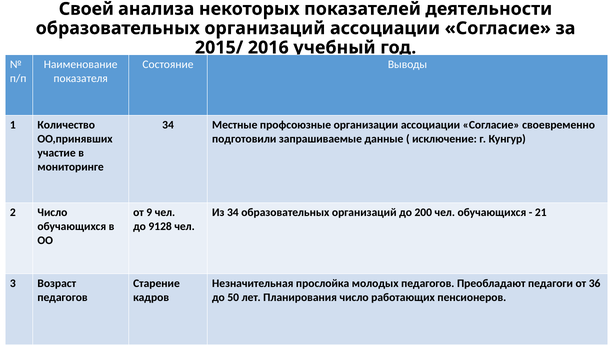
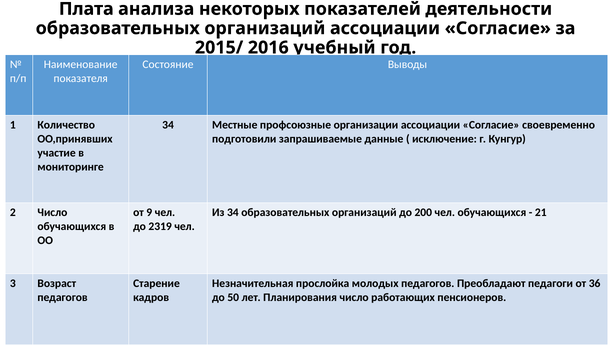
Своей: Своей -> Плата
9128: 9128 -> 2319
